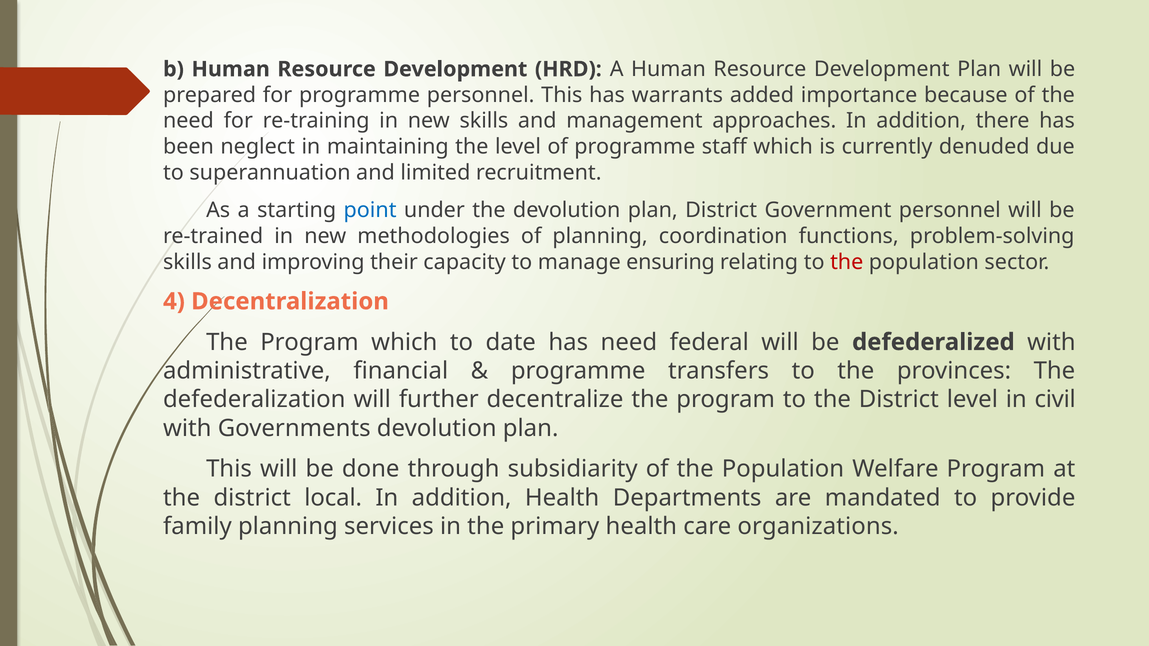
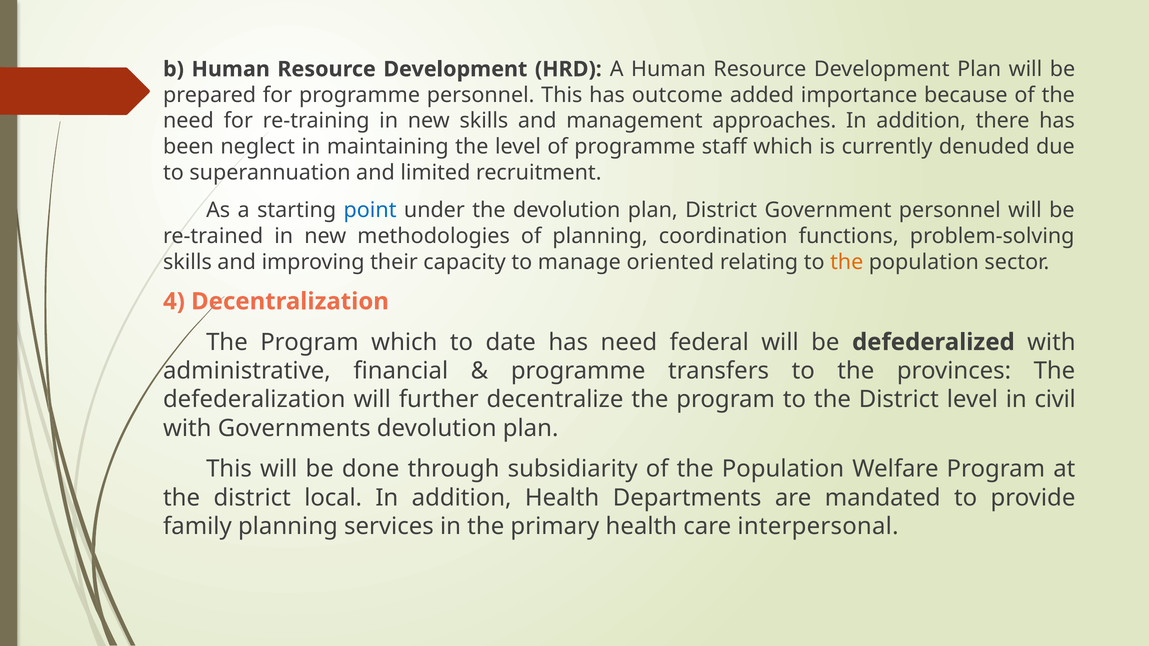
warrants: warrants -> outcome
ensuring: ensuring -> oriented
the at (847, 262) colour: red -> orange
organizations: organizations -> interpersonal
